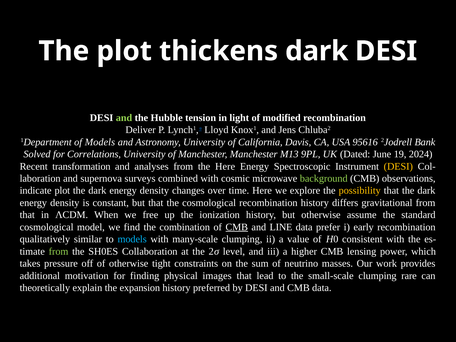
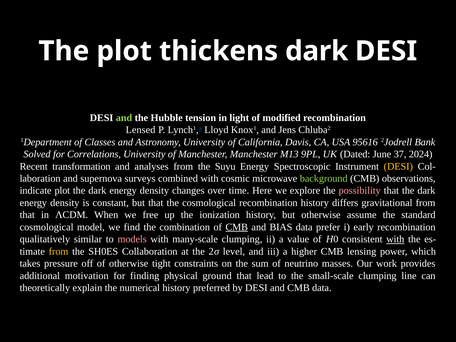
Deliver: Deliver -> Lensed
of Models: Models -> Classes
19: 19 -> 37
the Here: Here -> Suyu
possibility colour: yellow -> pink
LINE: LINE -> BIAS
models at (132, 239) colour: light blue -> pink
with at (395, 239) underline: none -> present
from at (59, 251) colour: light green -> yellow
images: images -> ground
rare: rare -> line
expansion: expansion -> numerical
